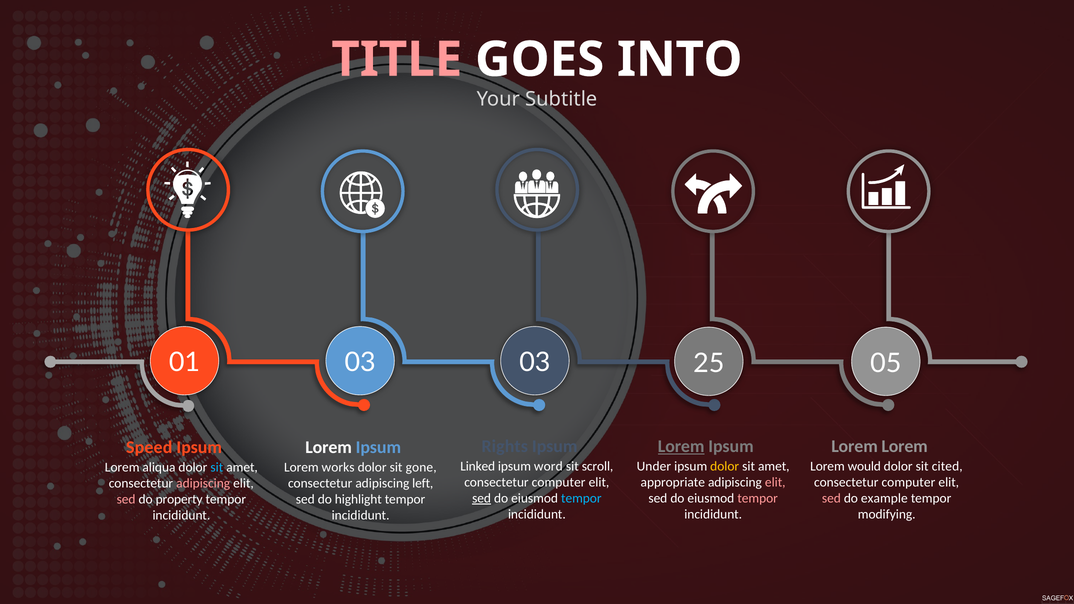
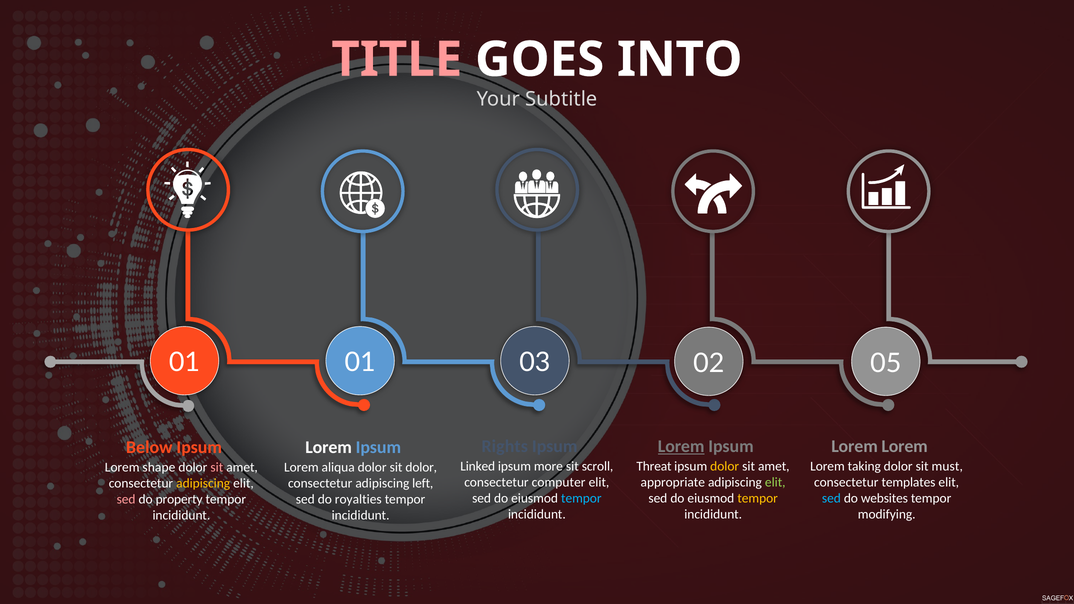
03 at (360, 363): 03 -> 01
25: 25 -> 02
Speed: Speed -> Below
word: word -> more
Under: Under -> Threat
would: would -> taking
cited: cited -> must
aliqua: aliqua -> shape
sit at (217, 467) colour: light blue -> pink
works: works -> aliqua
sit gone: gone -> dolor
elit at (775, 482) colour: pink -> light green
computer at (908, 482): computer -> templates
adipiscing at (203, 483) colour: pink -> yellow
sed at (482, 498) underline: present -> none
tempor at (758, 498) colour: pink -> yellow
sed at (831, 498) colour: pink -> light blue
example: example -> websites
highlight: highlight -> royalties
